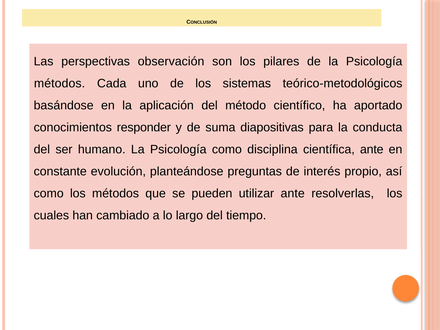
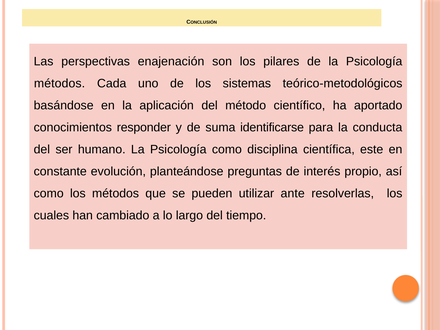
observación: observación -> enajenación
diapositivas: diapositivas -> identificarse
científica ante: ante -> este
